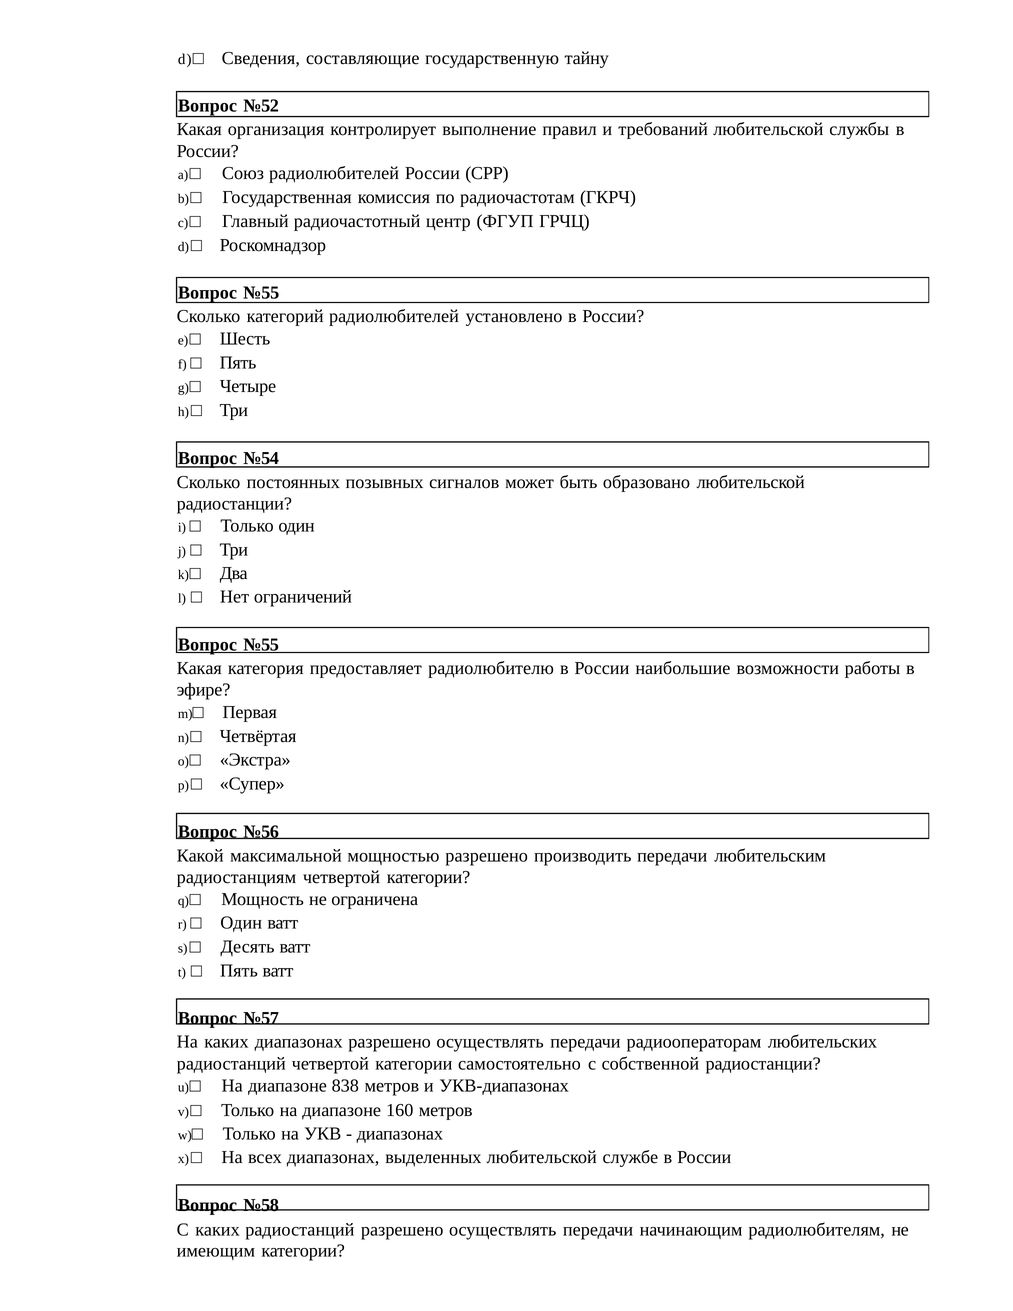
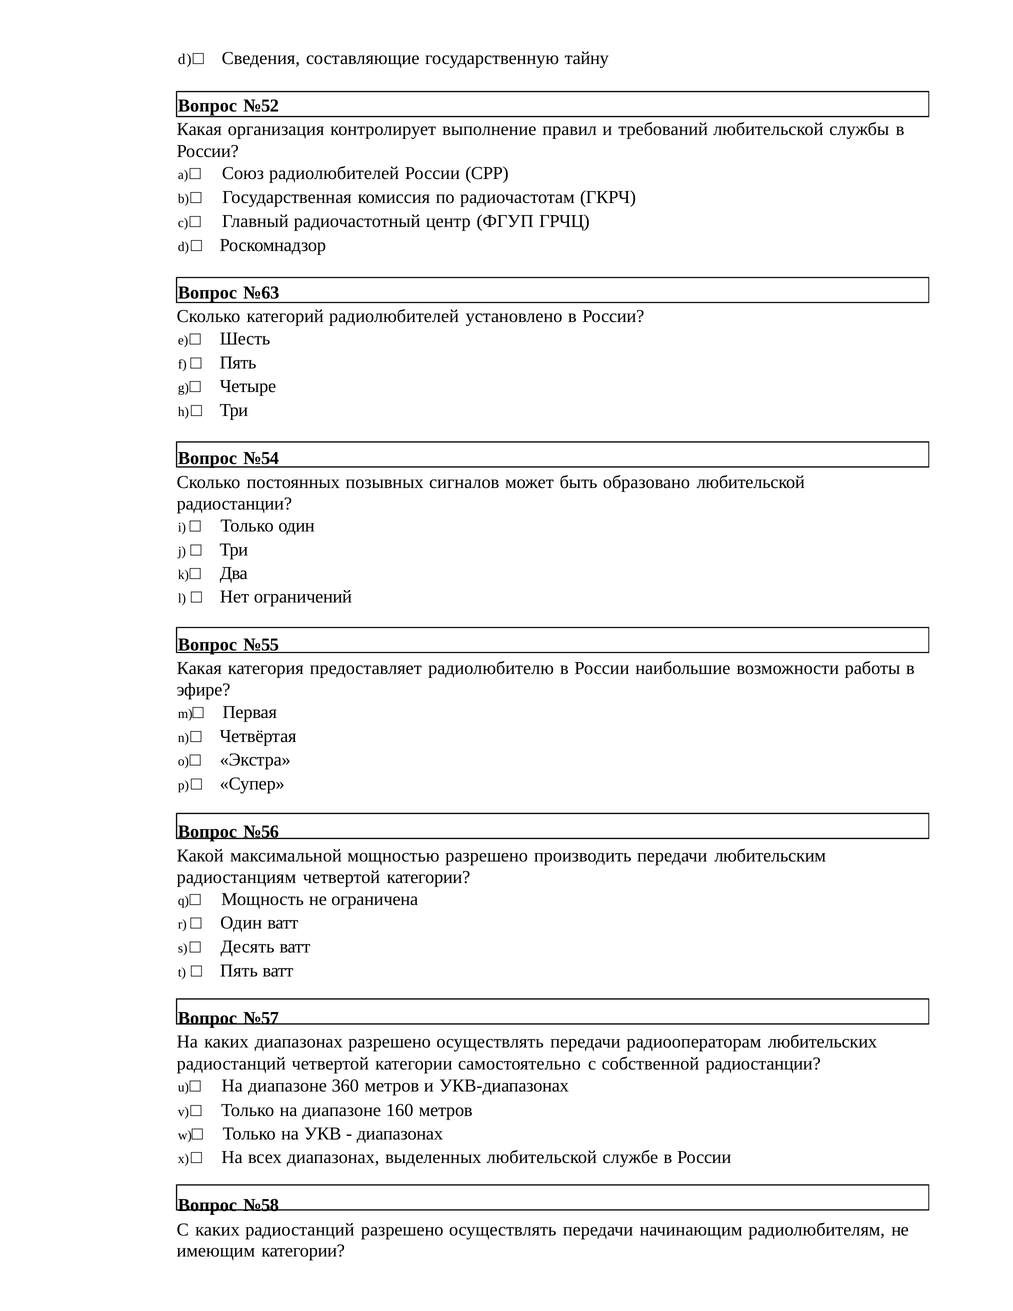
№55 at (261, 293): №55 -> №63
838: 838 -> 360
